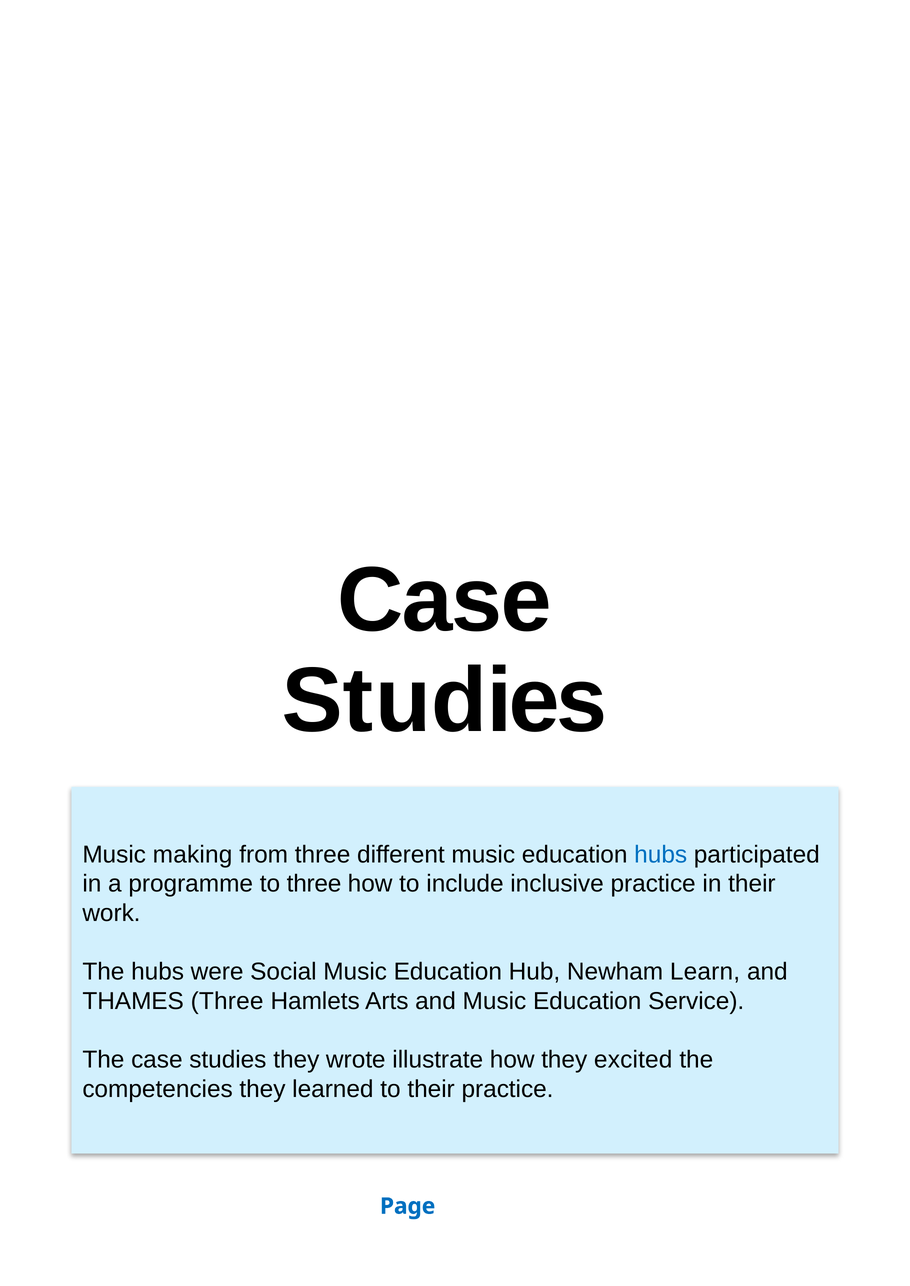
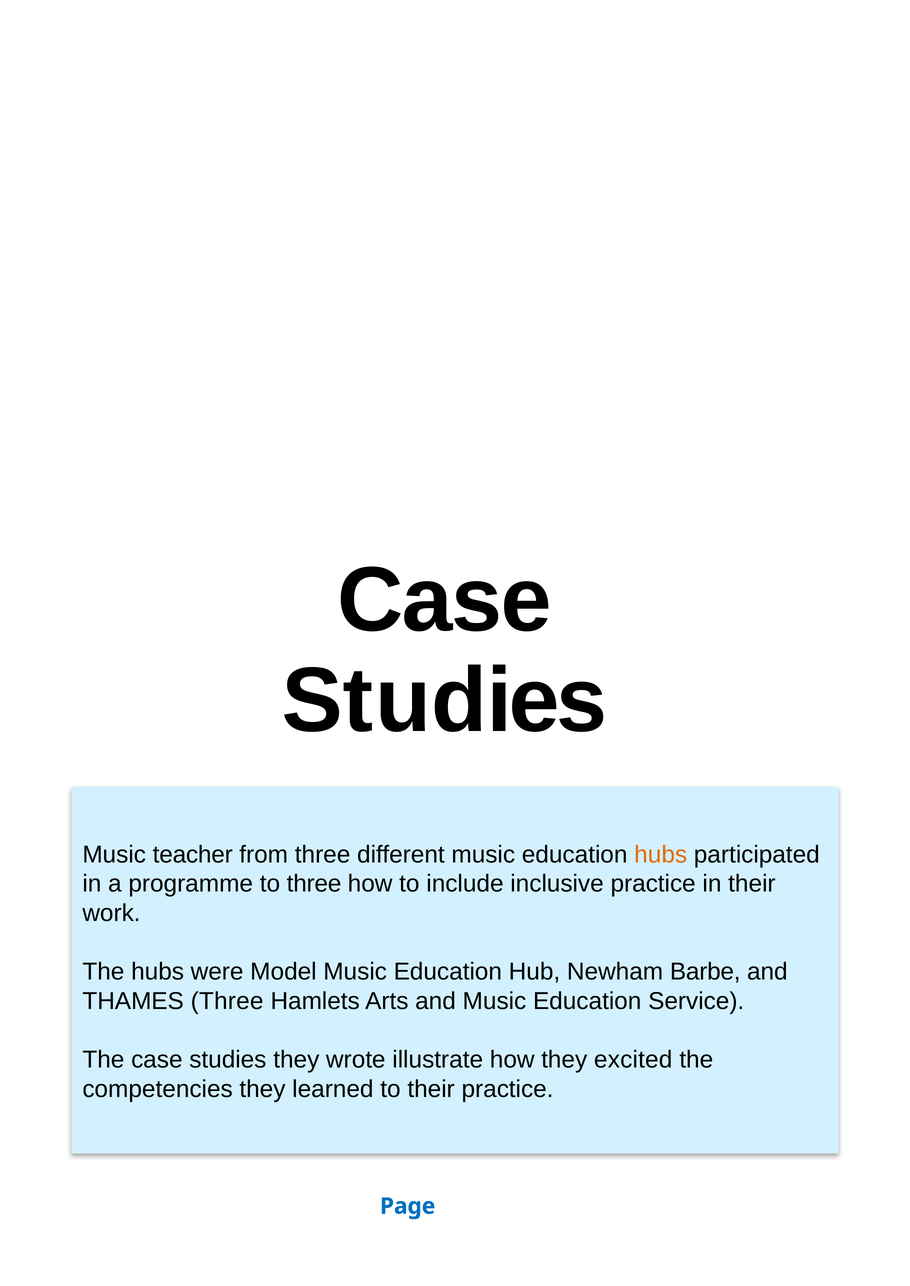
making: making -> teacher
hubs at (661, 855) colour: blue -> orange
Social: Social -> Model
Learn: Learn -> Barbe
